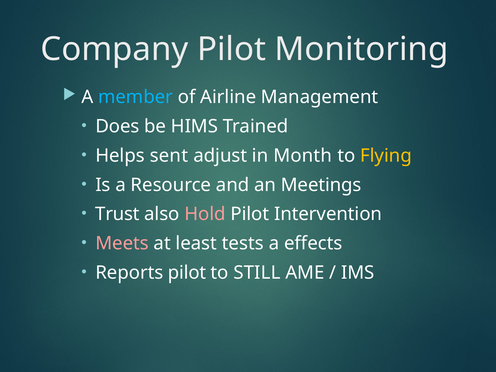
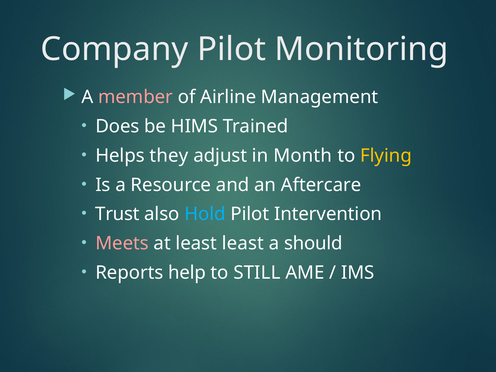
member colour: light blue -> pink
sent: sent -> they
Meetings: Meetings -> Aftercare
Hold colour: pink -> light blue
least tests: tests -> least
effects: effects -> should
Reports pilot: pilot -> help
